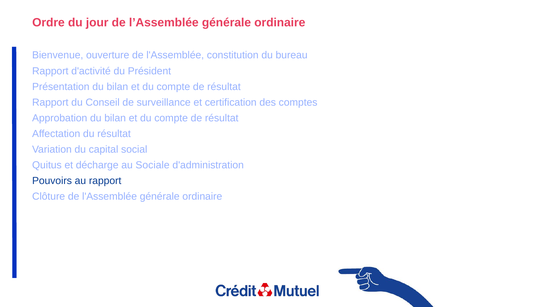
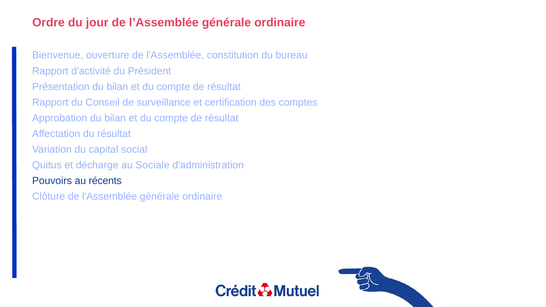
au rapport: rapport -> récents
